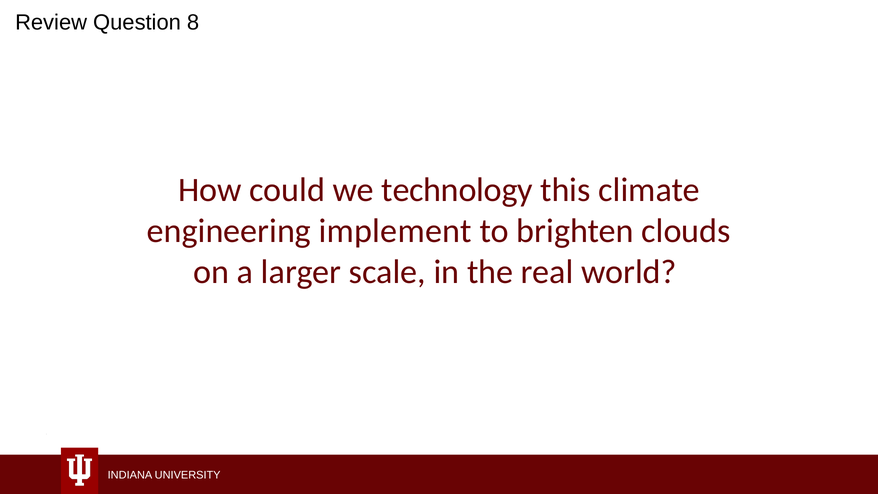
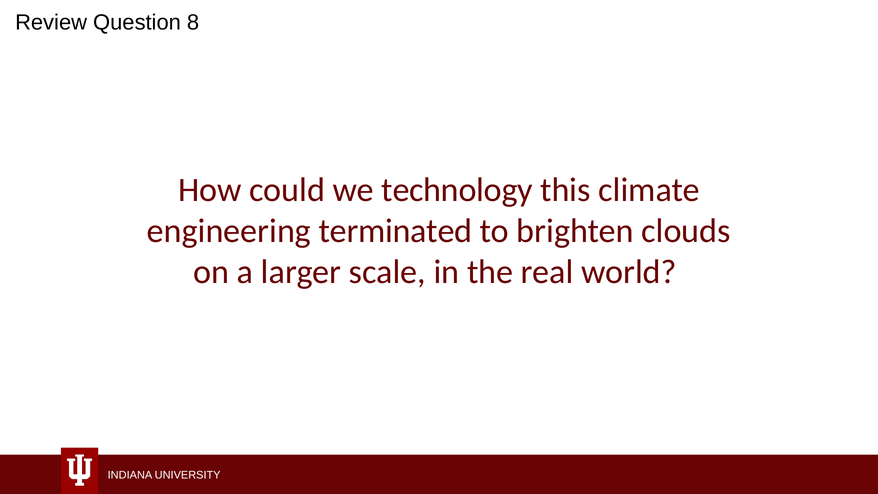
implement: implement -> terminated
